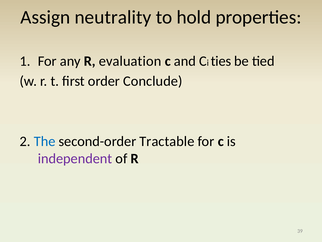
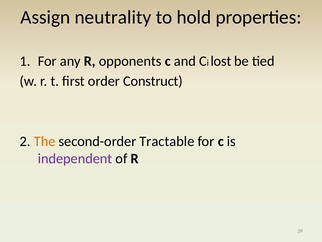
evaluation: evaluation -> opponents
ties: ties -> lost
Conclude: Conclude -> Construct
The colour: blue -> orange
